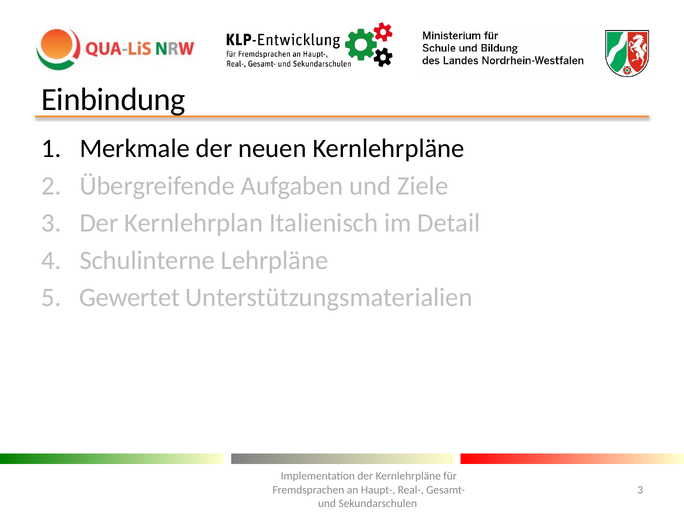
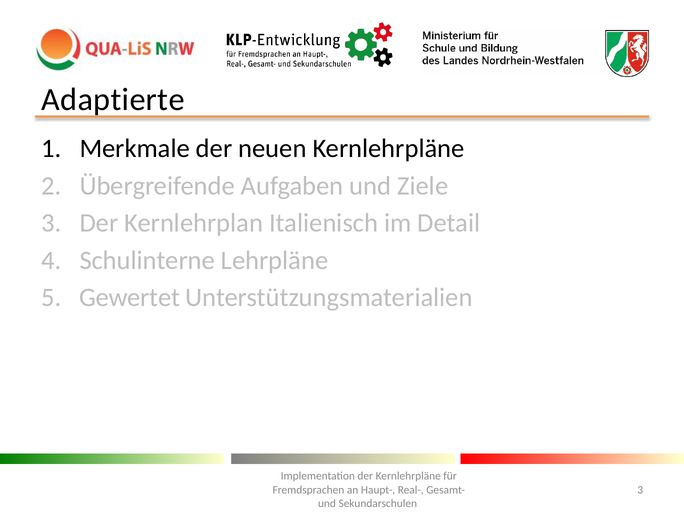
Einbindung: Einbindung -> Adaptierte
